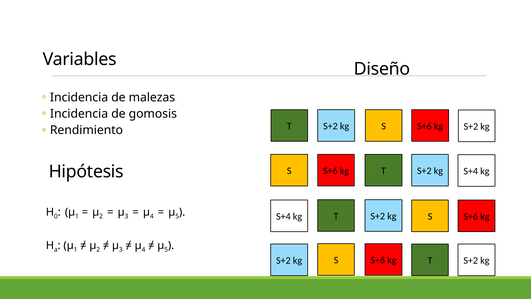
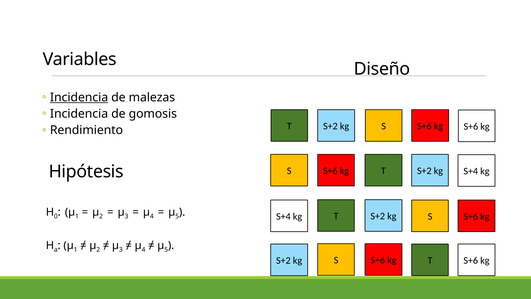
Incidencia at (79, 97) underline: none -> present
S+2 at (471, 126): S+2 -> S+6
S+2 at (471, 260): S+2 -> S+6
